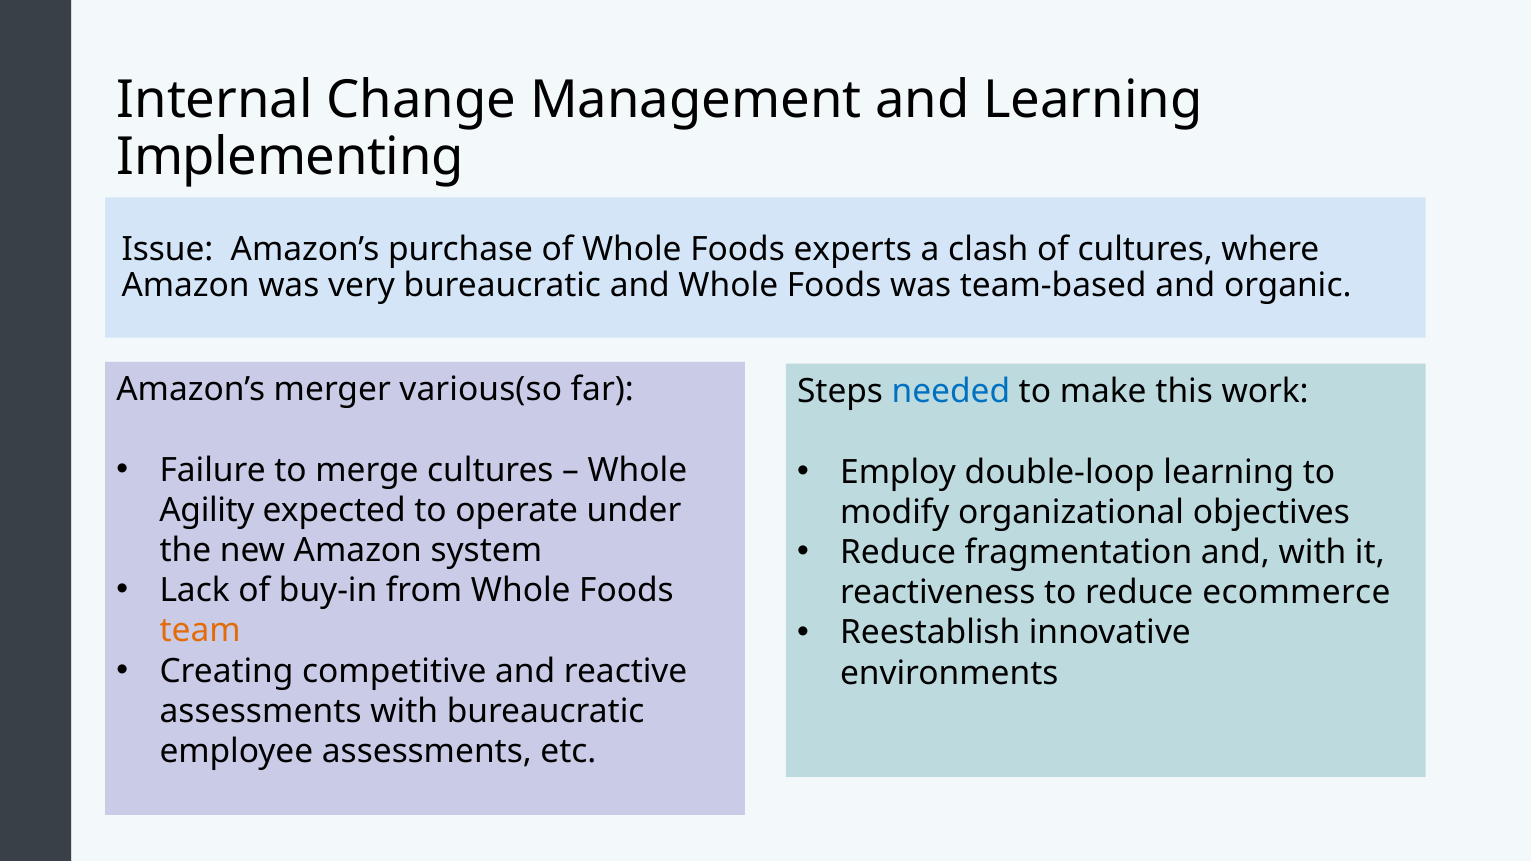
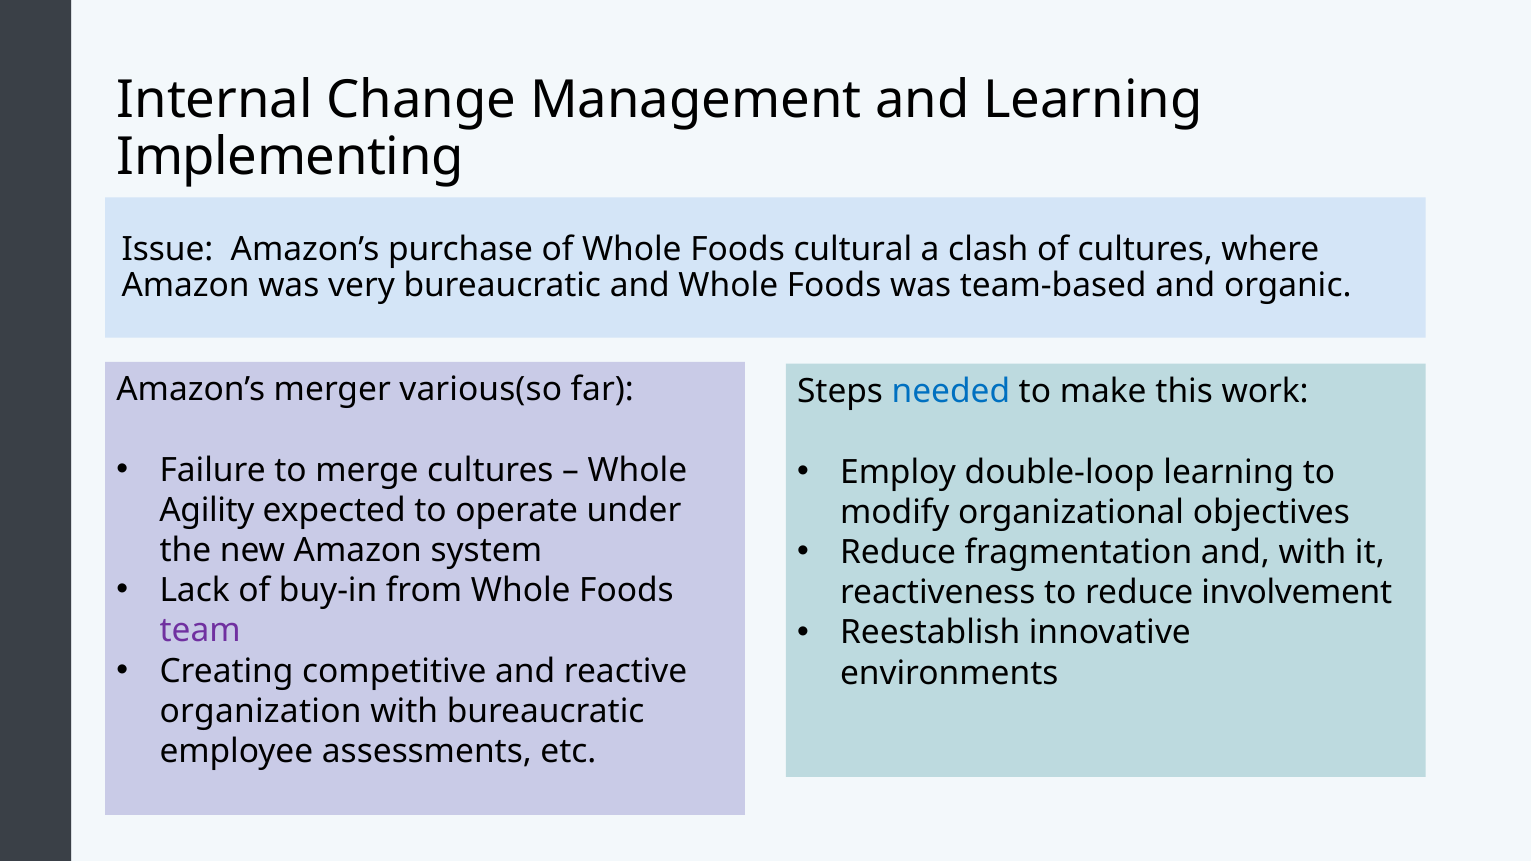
experts: experts -> cultural
ecommerce: ecommerce -> involvement
team colour: orange -> purple
assessments at (261, 711): assessments -> organization
